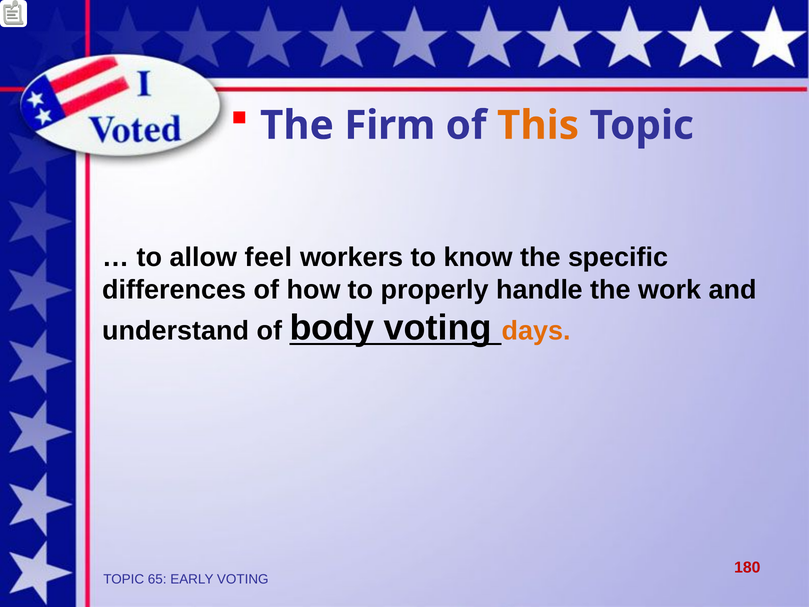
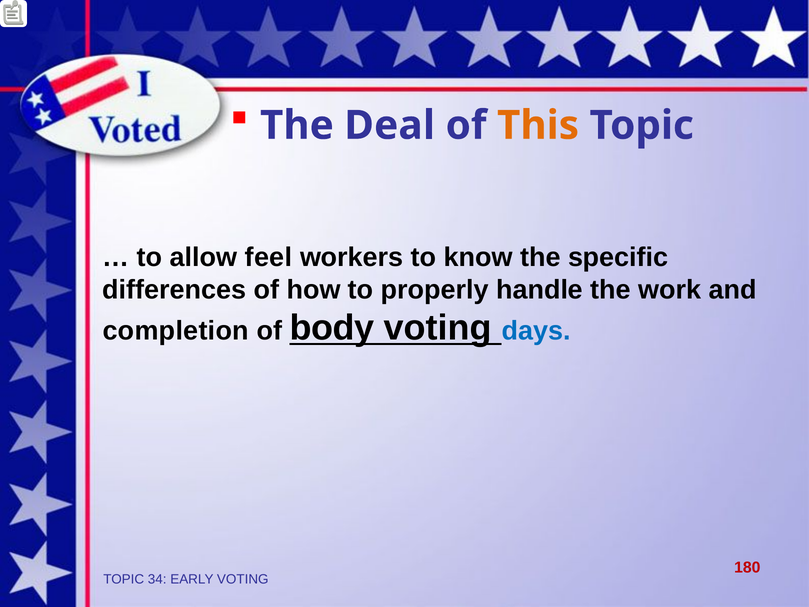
Firm: Firm -> Deal
understand: understand -> completion
days colour: orange -> blue
65: 65 -> 34
